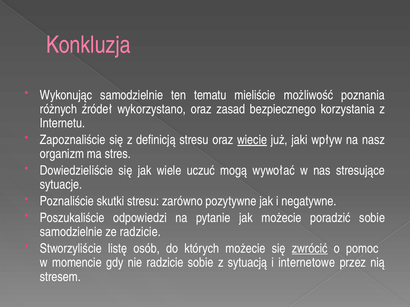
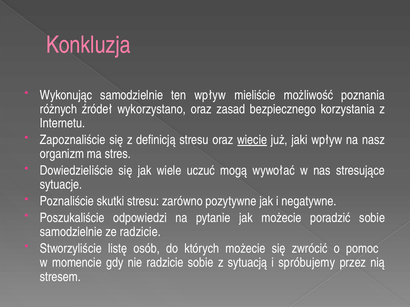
ten tematu: tematu -> wpływ
zwrócić underline: present -> none
internetowe: internetowe -> spróbujemy
